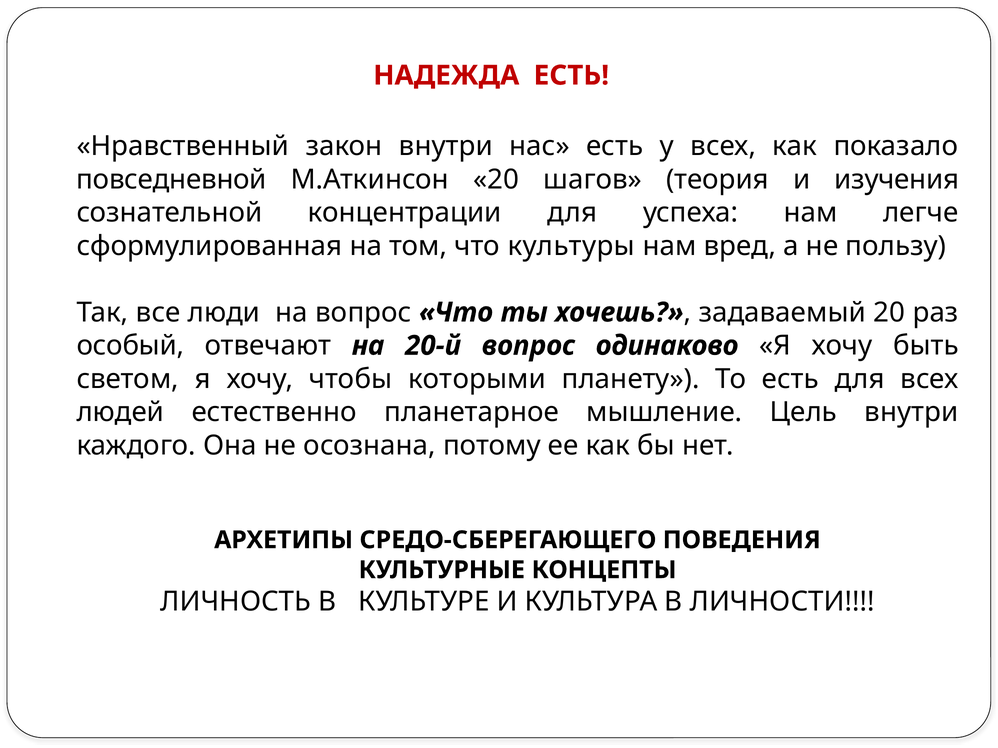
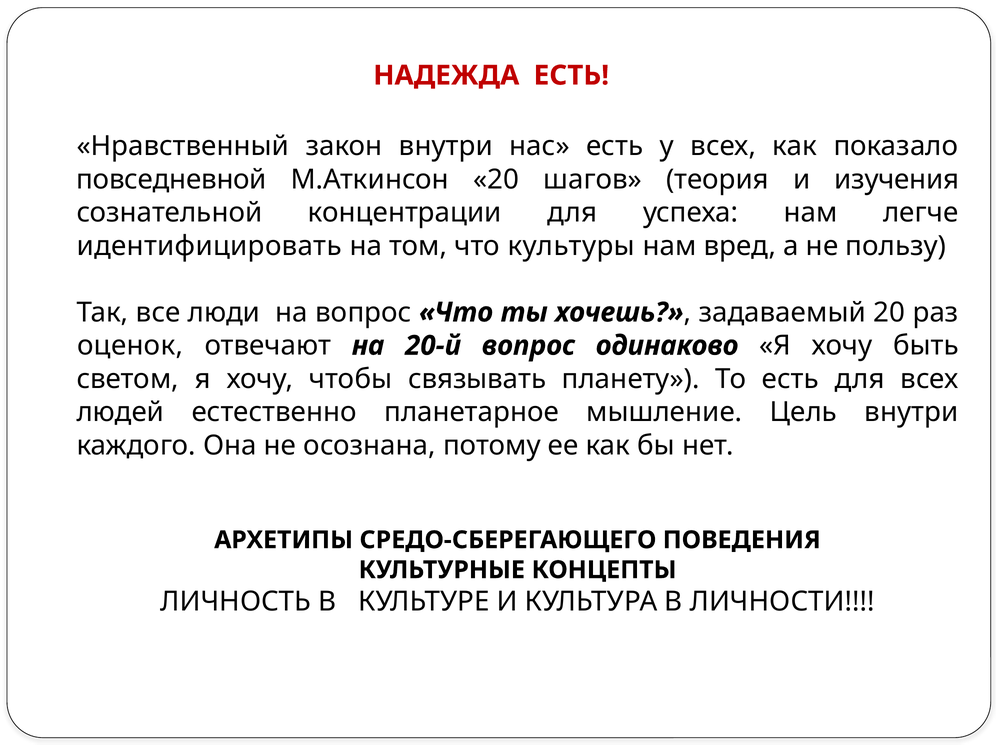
сформулированная: сформулированная -> идентифицировать
особый: особый -> оценок
которыми: которыми -> связывать
